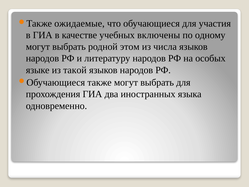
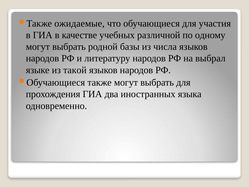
включены: включены -> различной
этом: этом -> базы
особых: особых -> выбрал
